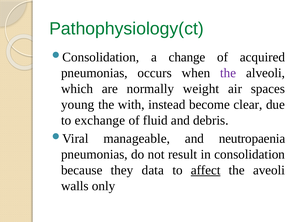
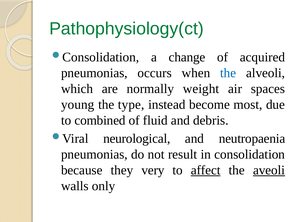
the at (228, 73) colour: purple -> blue
with: with -> type
clear: clear -> most
exchange: exchange -> combined
manageable: manageable -> neurological
data: data -> very
aveoli underline: none -> present
